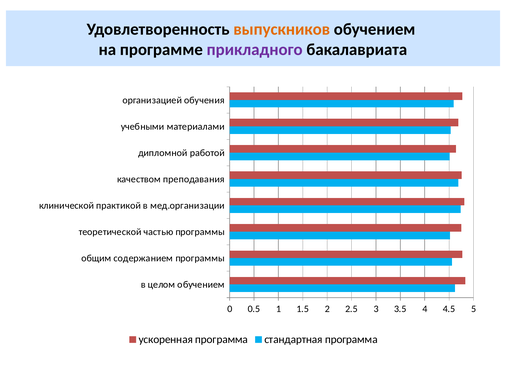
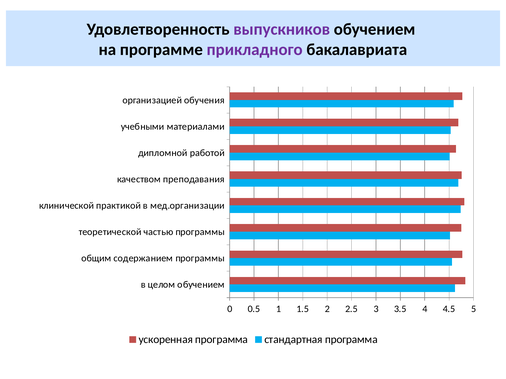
выпускников colour: orange -> purple
